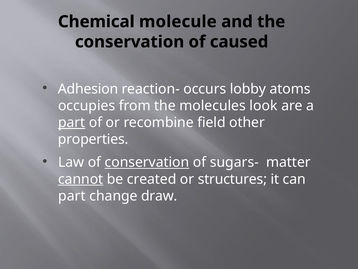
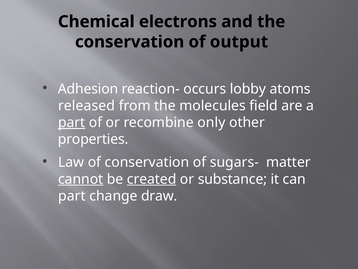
molecule: molecule -> electrons
caused: caused -> output
occupies: occupies -> released
look: look -> field
field: field -> only
conservation at (147, 162) underline: present -> none
created underline: none -> present
structures: structures -> substance
